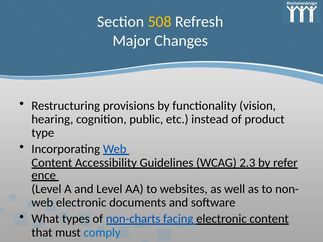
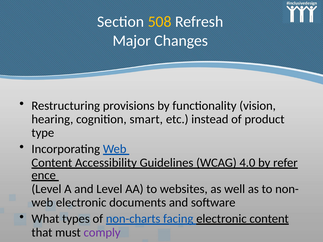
public: public -> smart
2.3: 2.3 -> 4.0
comply colour: blue -> purple
